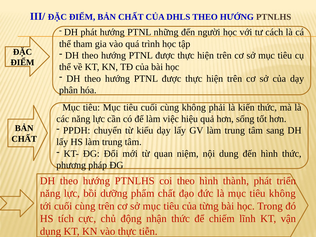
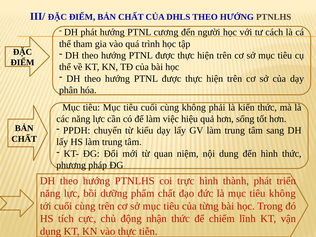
những: những -> cương
coi theo: theo -> trực
